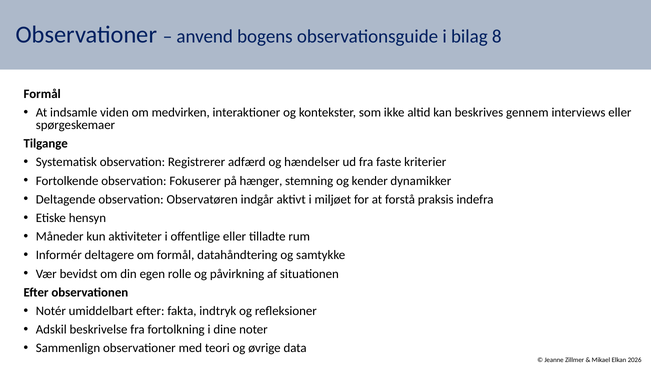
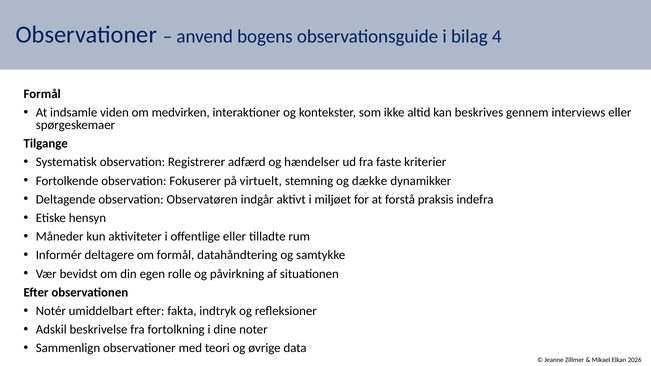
8: 8 -> 4
hænger: hænger -> virtuelt
kender: kender -> dække
